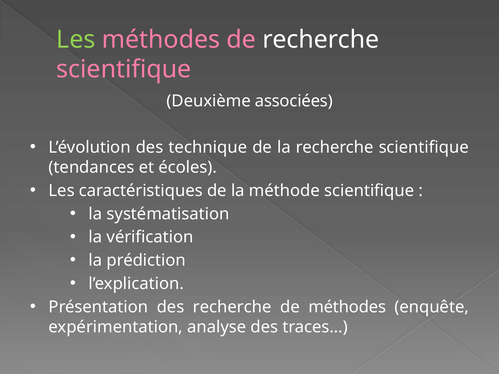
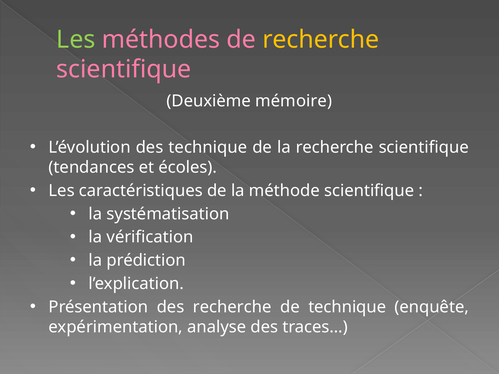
recherche at (321, 40) colour: white -> yellow
associées: associées -> mémoire
de méthodes: méthodes -> technique
